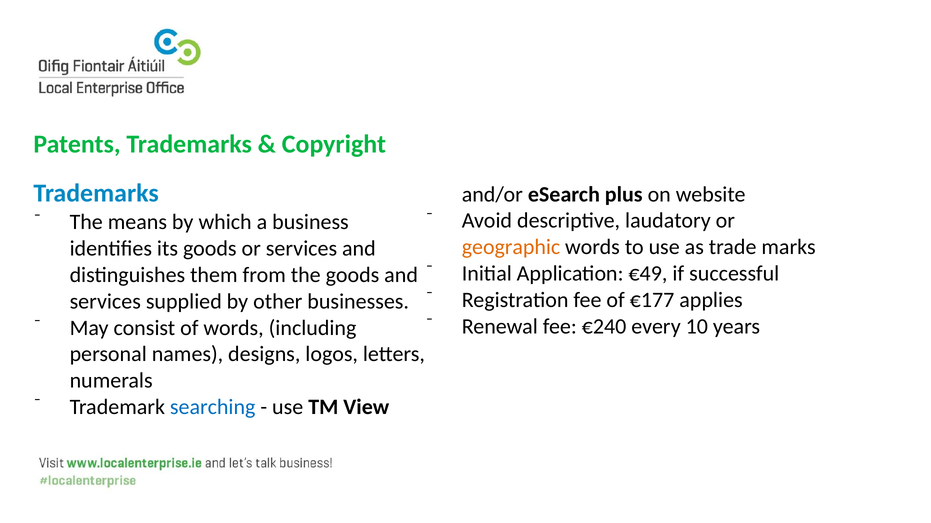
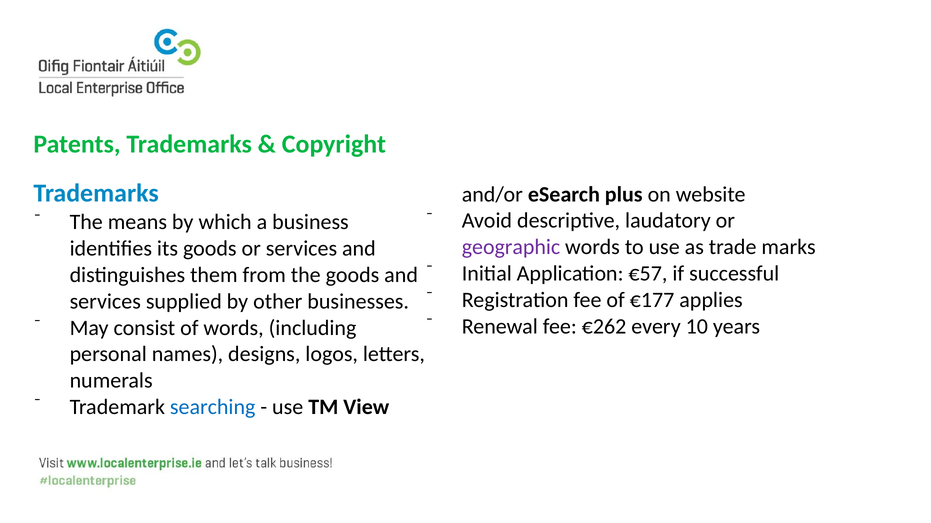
geographic colour: orange -> purple
€49: €49 -> €57
€240: €240 -> €262
